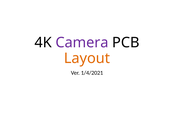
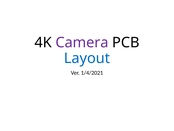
Layout colour: orange -> blue
